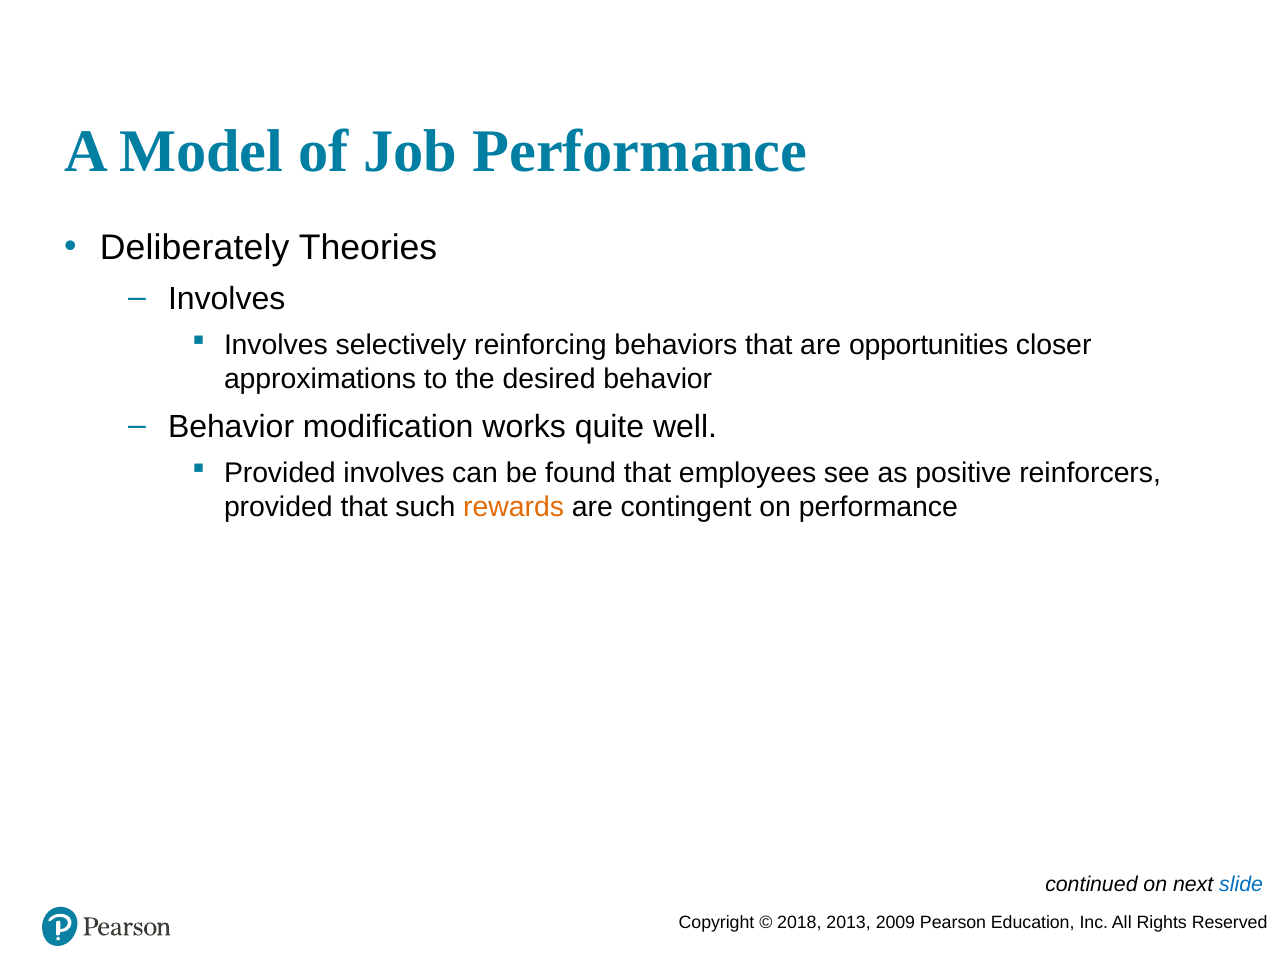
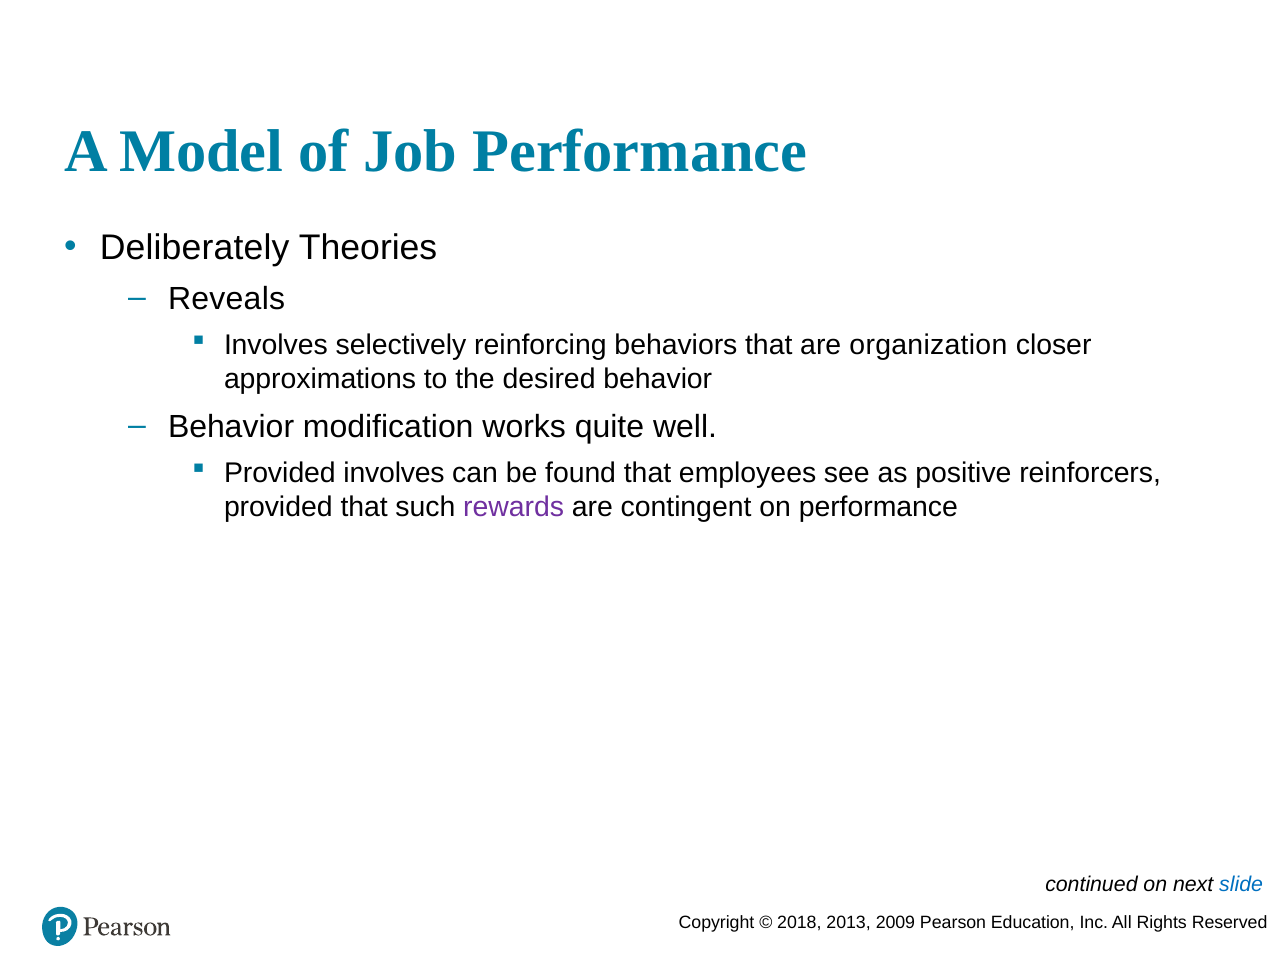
Involves at (227, 299): Involves -> Reveals
opportunities: opportunities -> organization
rewards colour: orange -> purple
